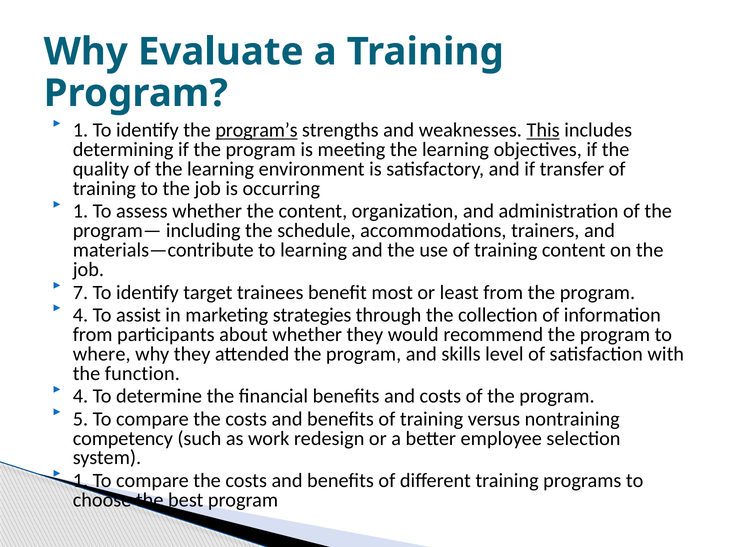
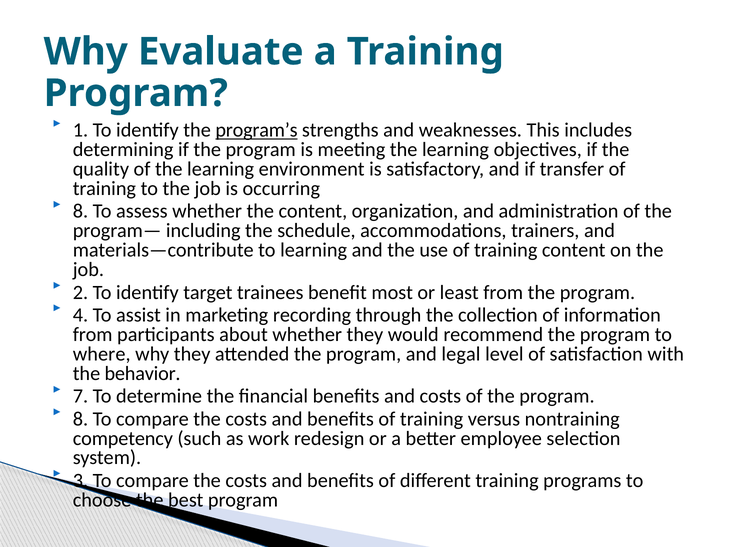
This underline: present -> none
1 at (80, 211): 1 -> 8
7: 7 -> 2
strategies: strategies -> recording
skills: skills -> legal
function: function -> behavior
4 at (80, 396): 4 -> 7
5 at (80, 419): 5 -> 8
1 at (80, 480): 1 -> 3
